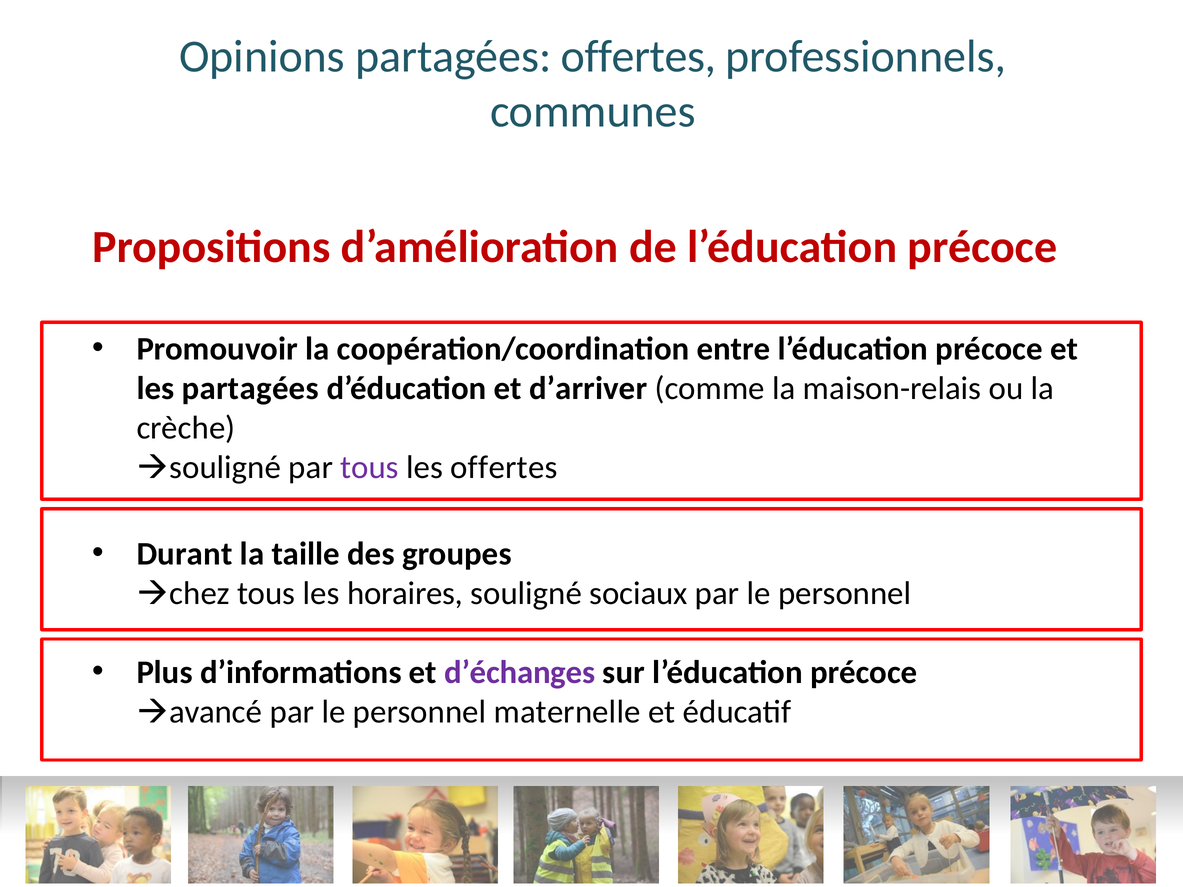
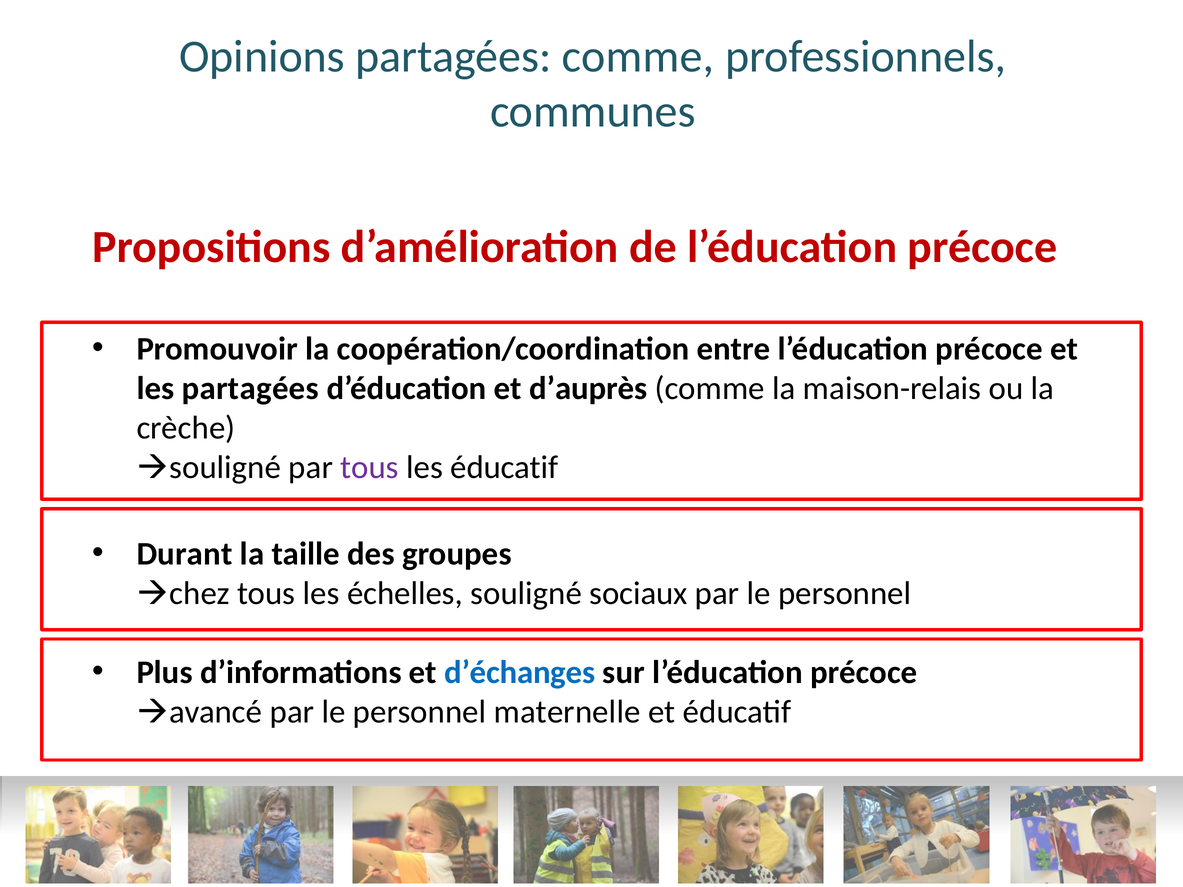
partagées offertes: offertes -> comme
d’arriver: d’arriver -> d’auprès
les offertes: offertes -> éducatif
horaires: horaires -> échelles
d’échanges colour: purple -> blue
